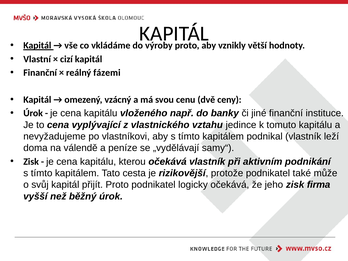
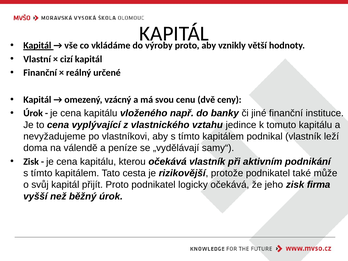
fázemi: fázemi -> určené
